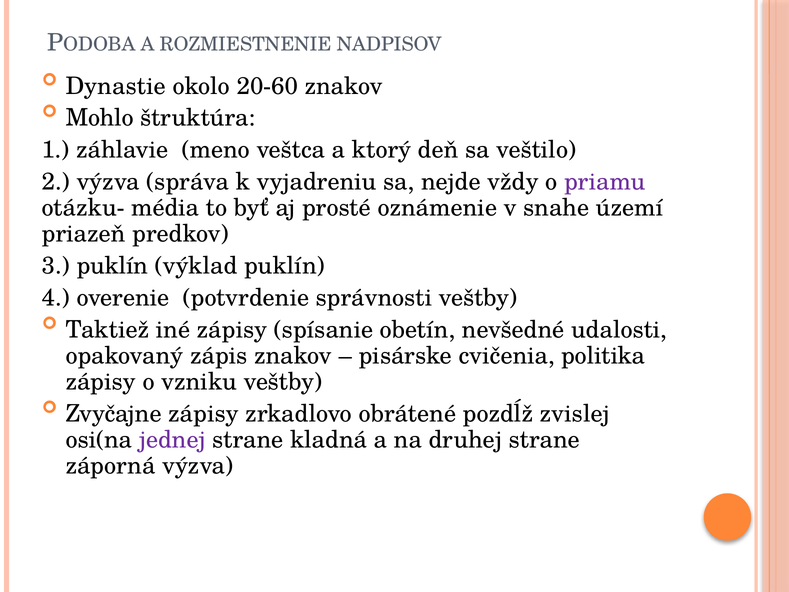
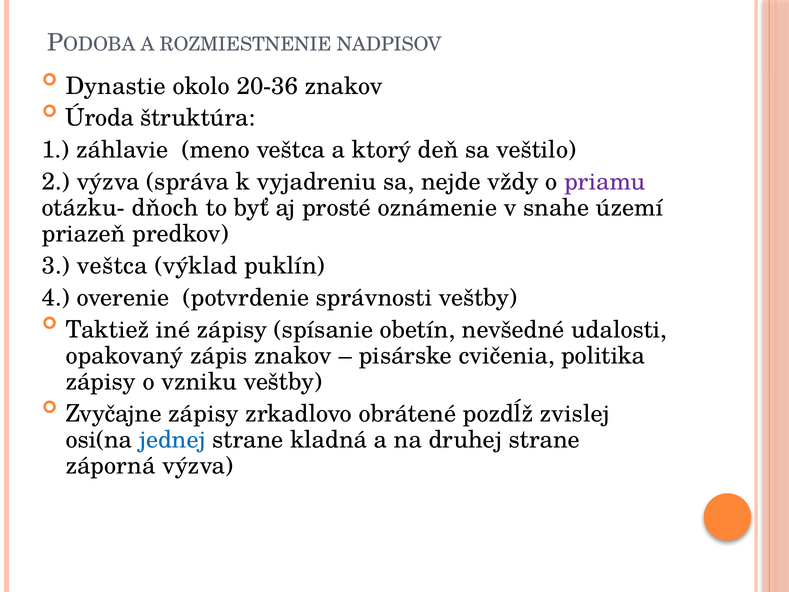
20-60: 20-60 -> 20-36
Mohlo: Mohlo -> Úroda
média: média -> dňoch
3 puklín: puklín -> veštca
jednej colour: purple -> blue
